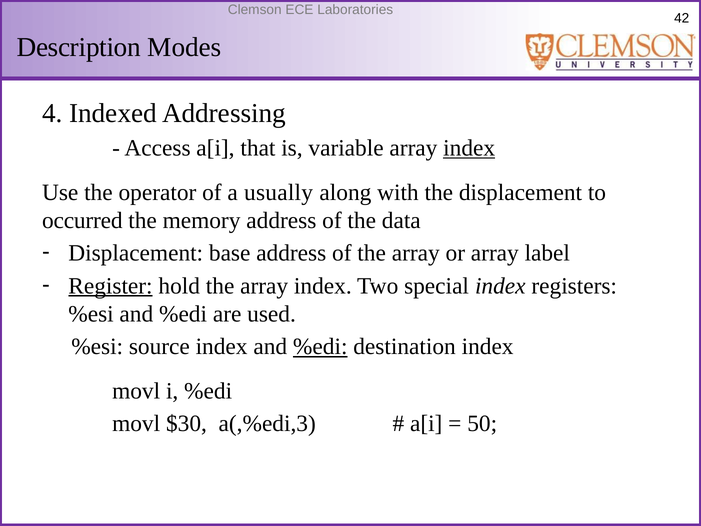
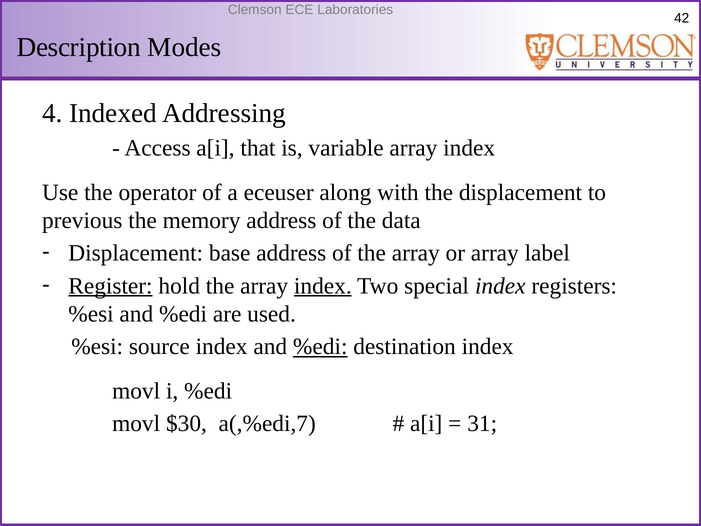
index at (469, 148) underline: present -> none
usually: usually -> eceuser
occurred: occurred -> previous
index at (323, 286) underline: none -> present
a(,%edi,3: a(,%edi,3 -> a(,%edi,7
50: 50 -> 31
